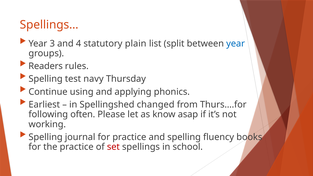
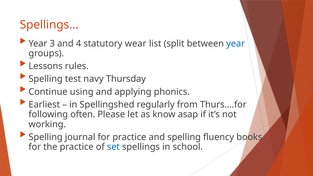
plain: plain -> wear
Readers: Readers -> Lessons
changed: changed -> regularly
set colour: red -> blue
